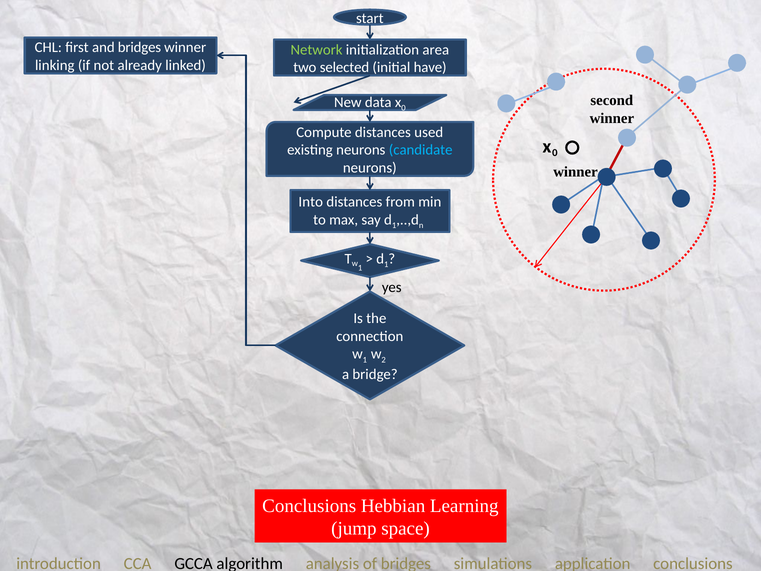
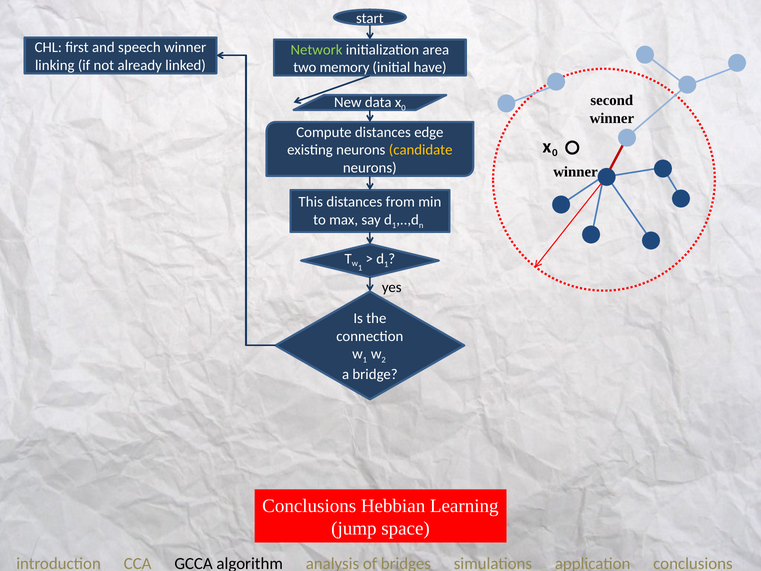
and bridges: bridges -> speech
selected: selected -> memory
used: used -> edge
candidate colour: light blue -> yellow
Into: Into -> This
